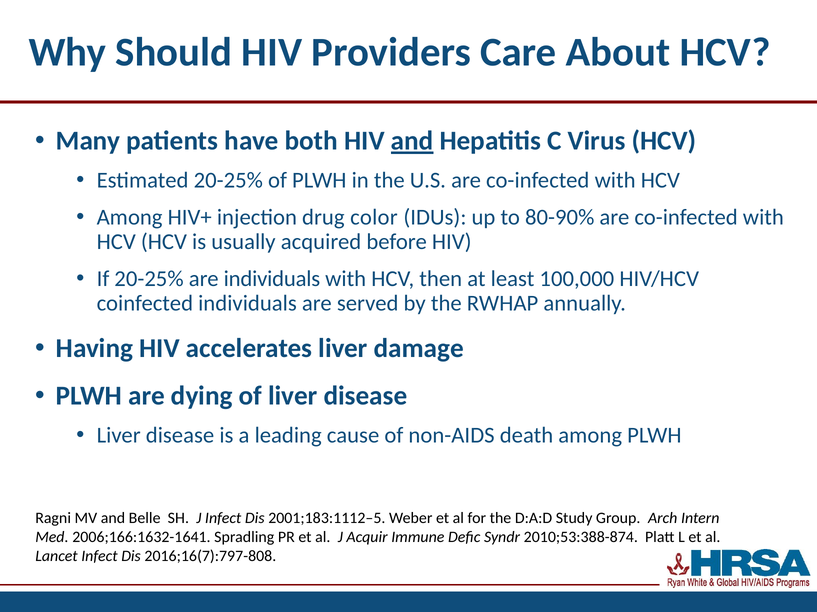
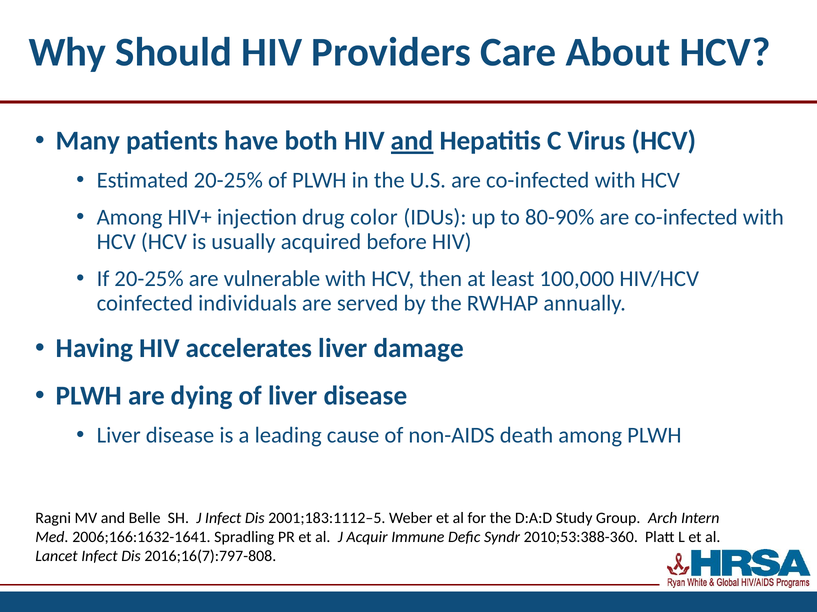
are individuals: individuals -> vulnerable
2010;53:388-874: 2010;53:388-874 -> 2010;53:388-360
